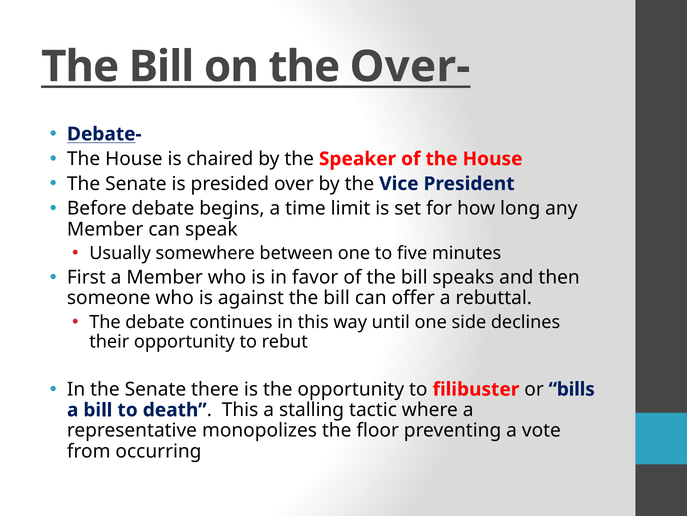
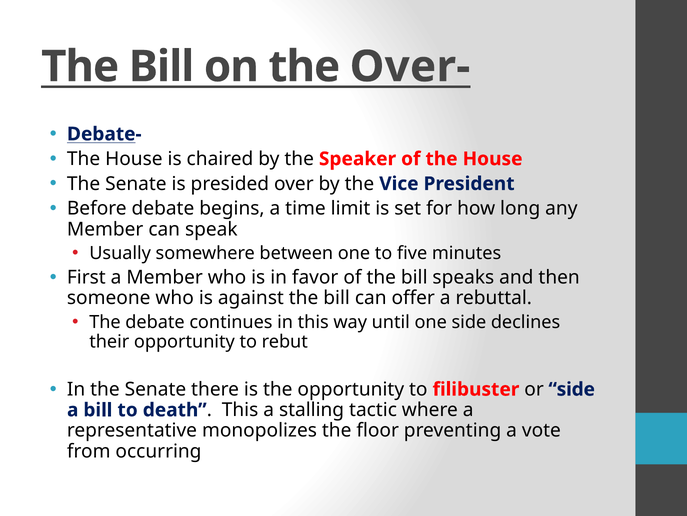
or bills: bills -> side
